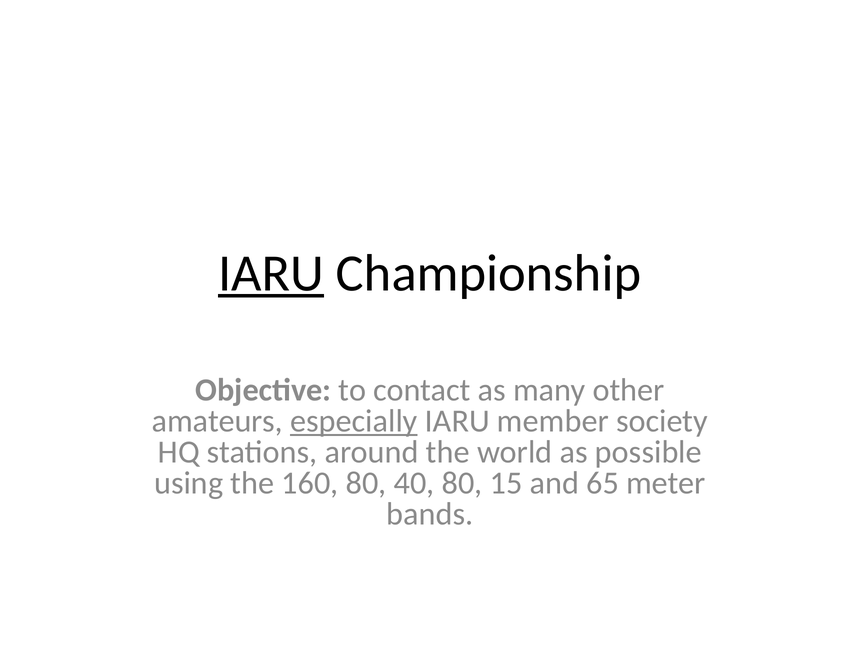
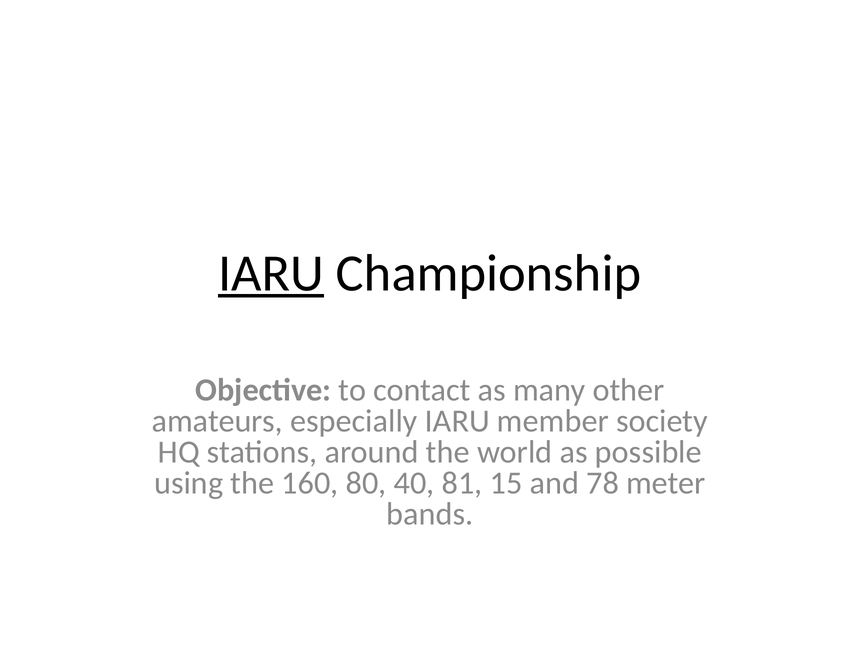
especially underline: present -> none
40 80: 80 -> 81
65: 65 -> 78
